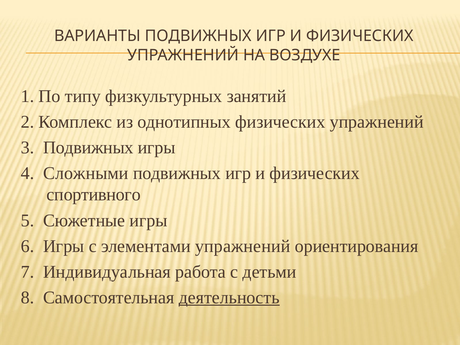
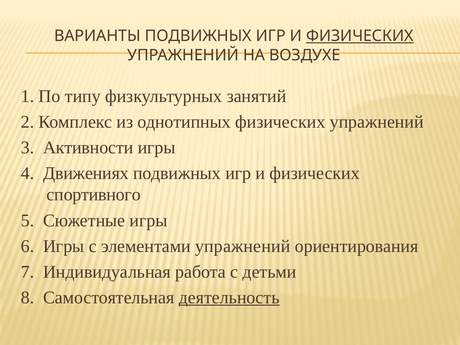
ФИЗИЧЕСКИХ at (360, 36) underline: none -> present
3 Подвижных: Подвижных -> Активности
Сложными: Сложными -> Движениях
